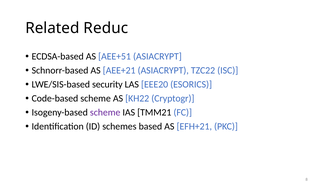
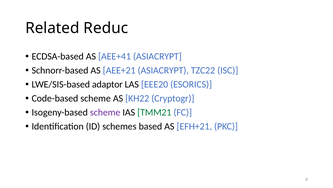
AEE+51: AEE+51 -> AEE+41
security: security -> adaptor
TMM21 colour: black -> green
